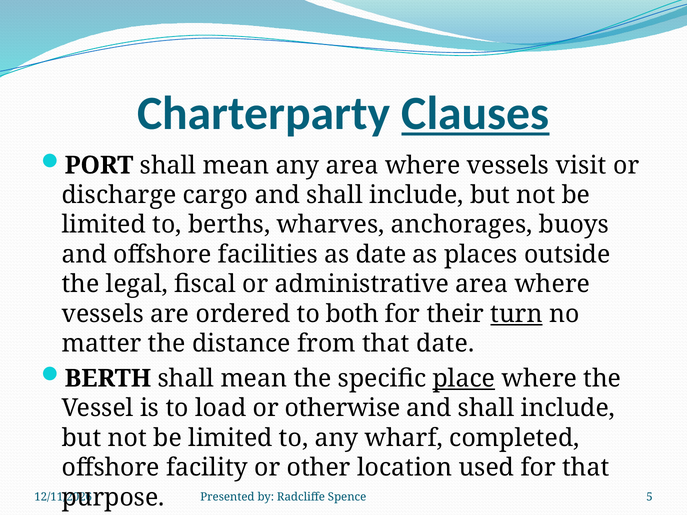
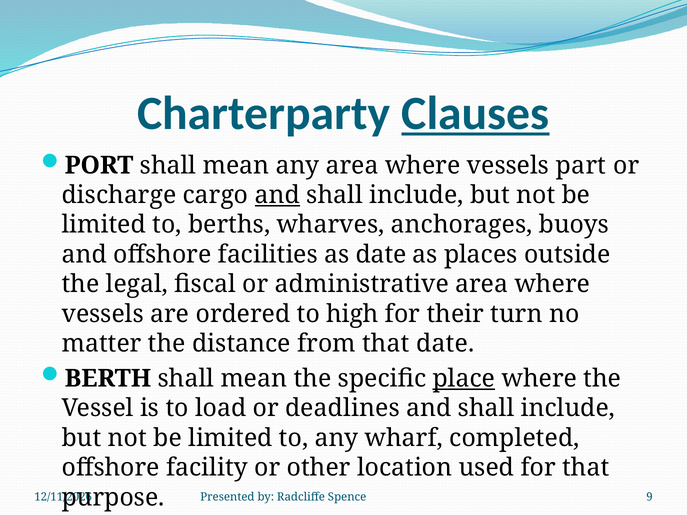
visit: visit -> part
and at (277, 195) underline: none -> present
both: both -> high
turn underline: present -> none
otherwise: otherwise -> deadlines
5: 5 -> 9
